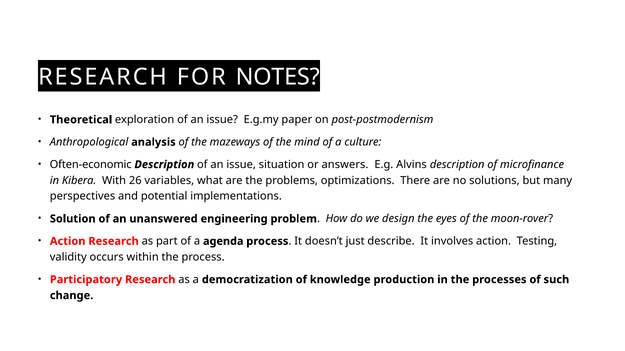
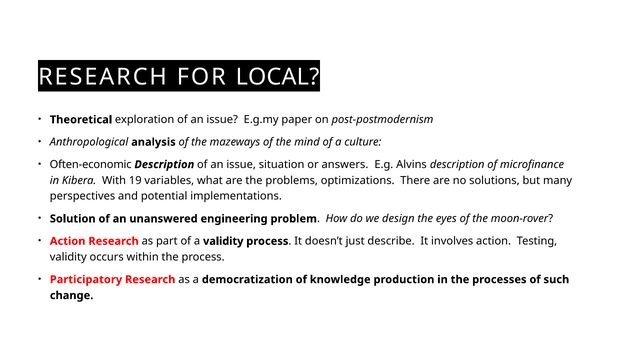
NOTES: NOTES -> LOCAL
26: 26 -> 19
a agenda: agenda -> validity
